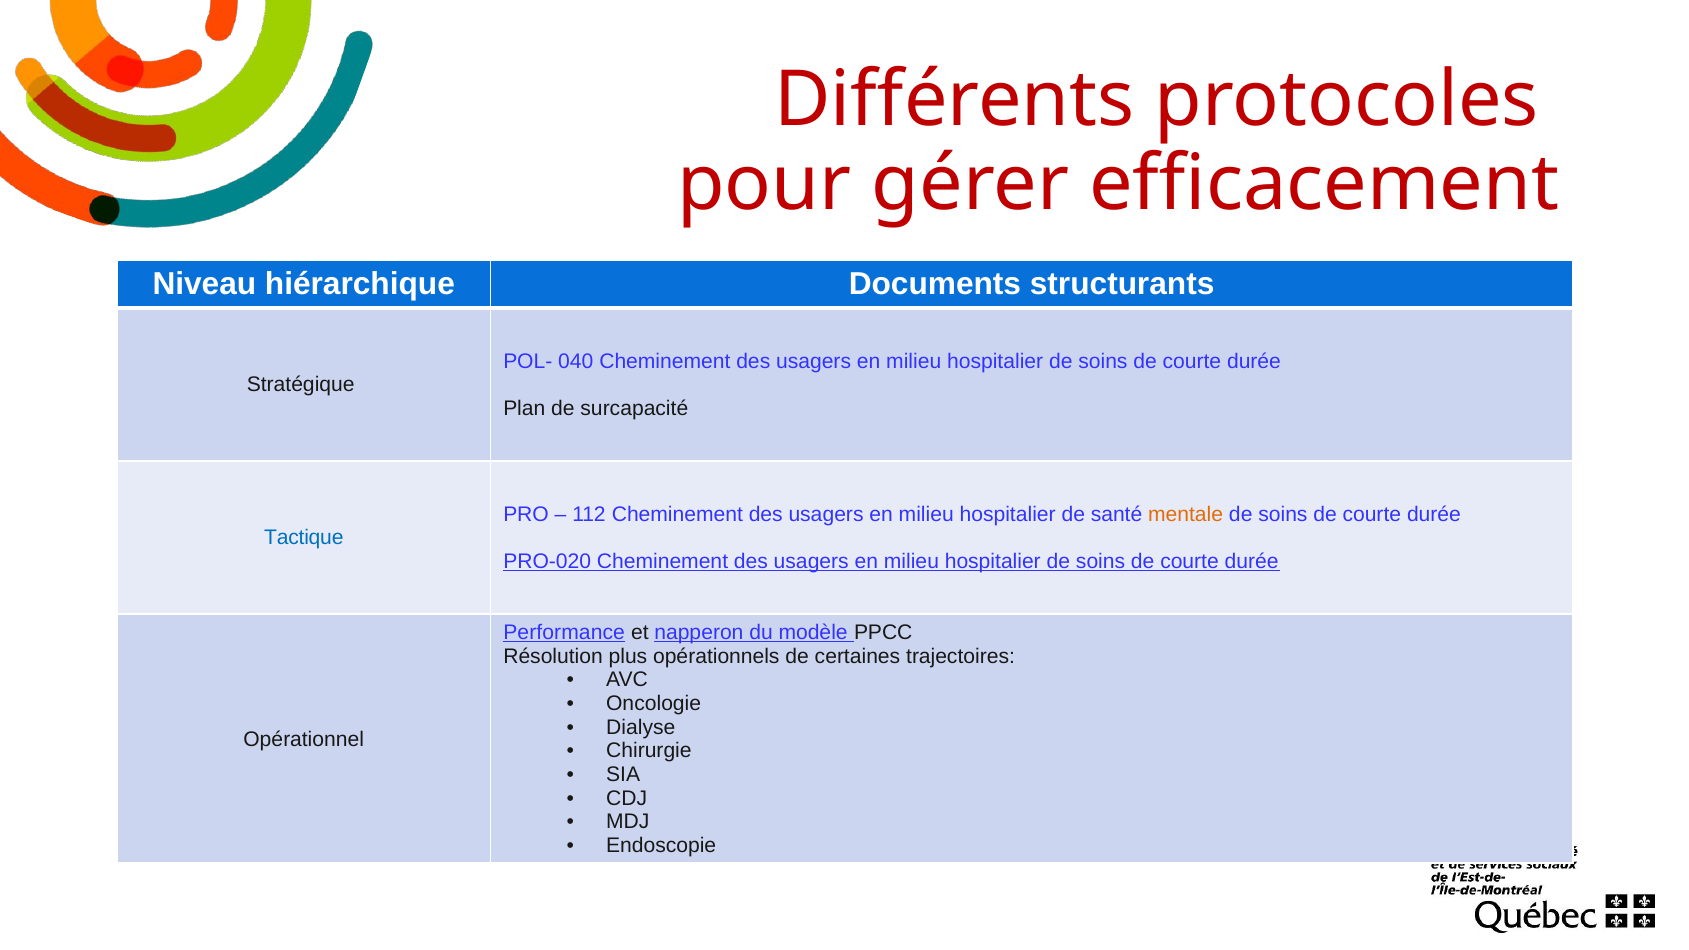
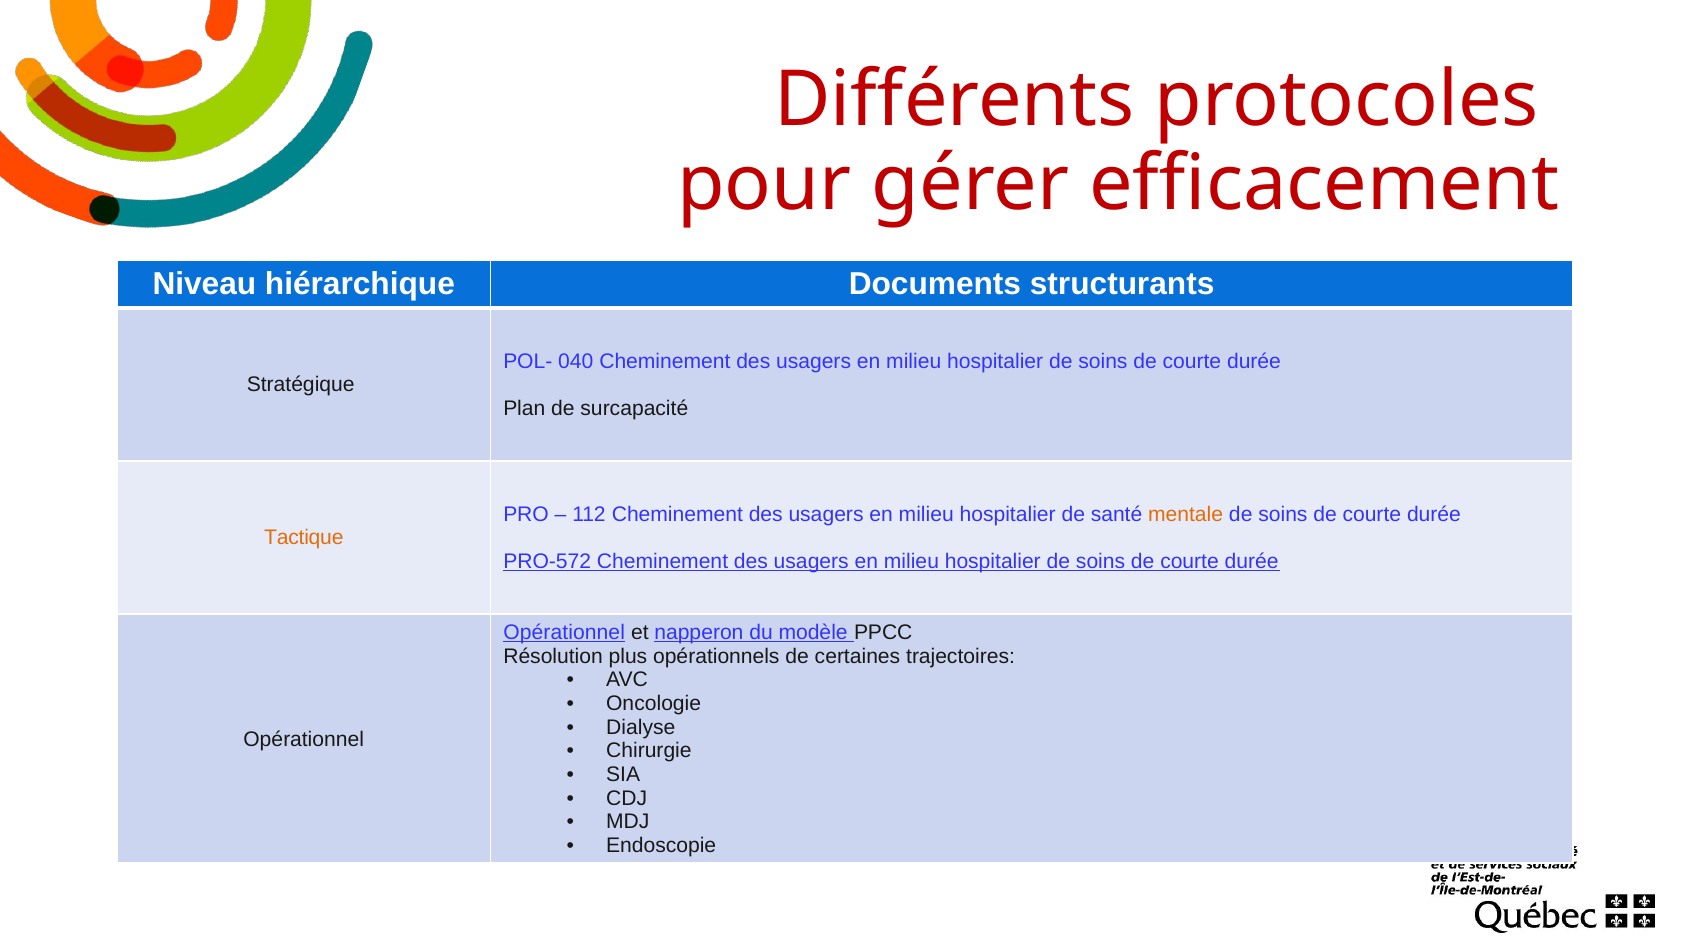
Tactique colour: blue -> orange
PRO-020: PRO-020 -> PRO-572
Performance at (564, 633): Performance -> Opérationnel
